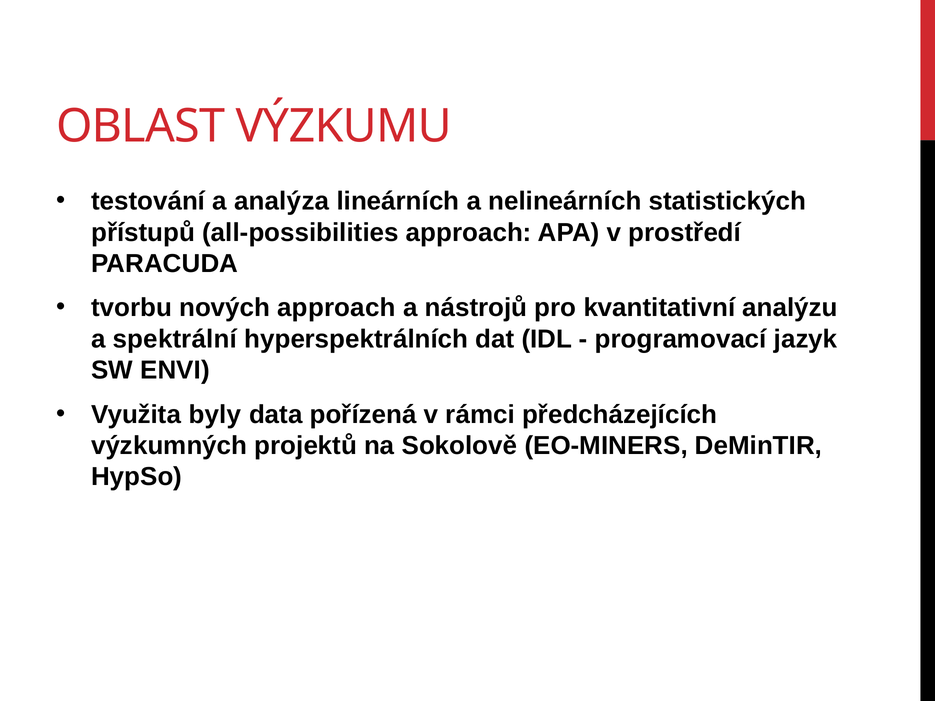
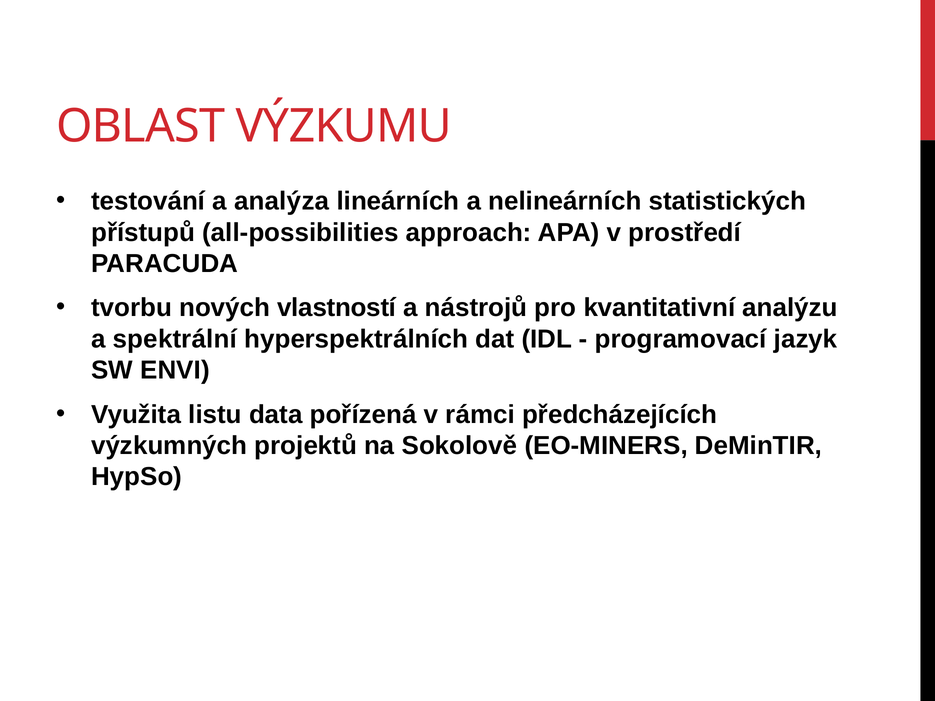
nových approach: approach -> vlastností
byly: byly -> listu
